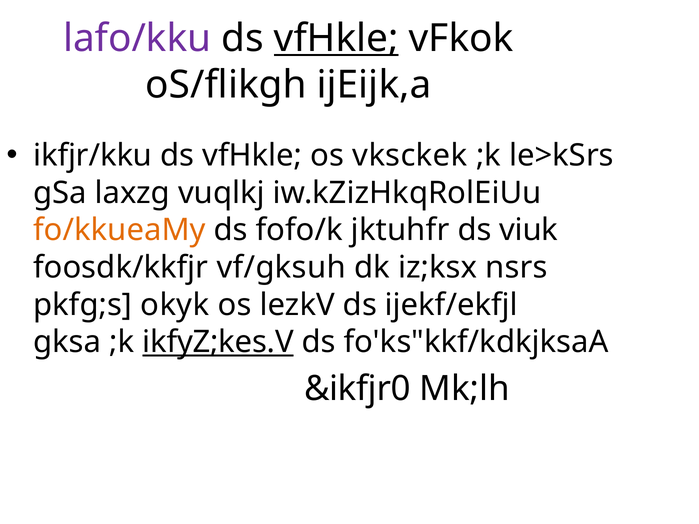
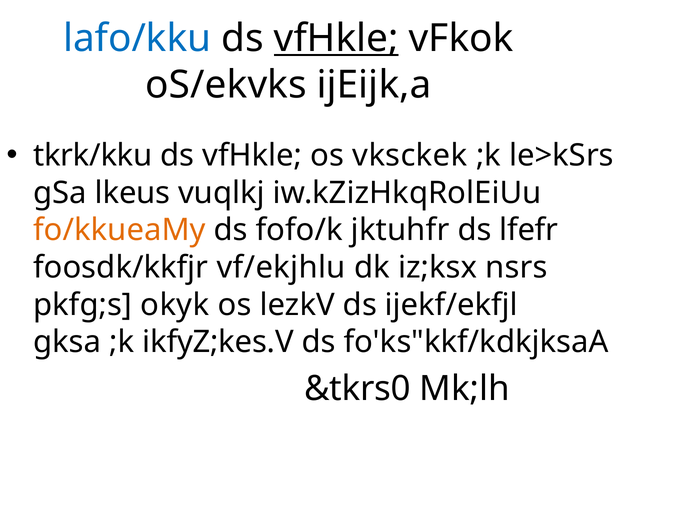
lafo/kku colour: purple -> blue
oS/flikgh: oS/flikgh -> oS/ekvks
ikfjr/kku: ikfjr/kku -> tkrk/kku
laxzg: laxzg -> lkeus
viuk: viuk -> lfefr
vf/gksuh: vf/gksuh -> vf/ekjhlu
ikfyZ;kes.V underline: present -> none
&ikfjr0: &ikfjr0 -> &tkrs0
